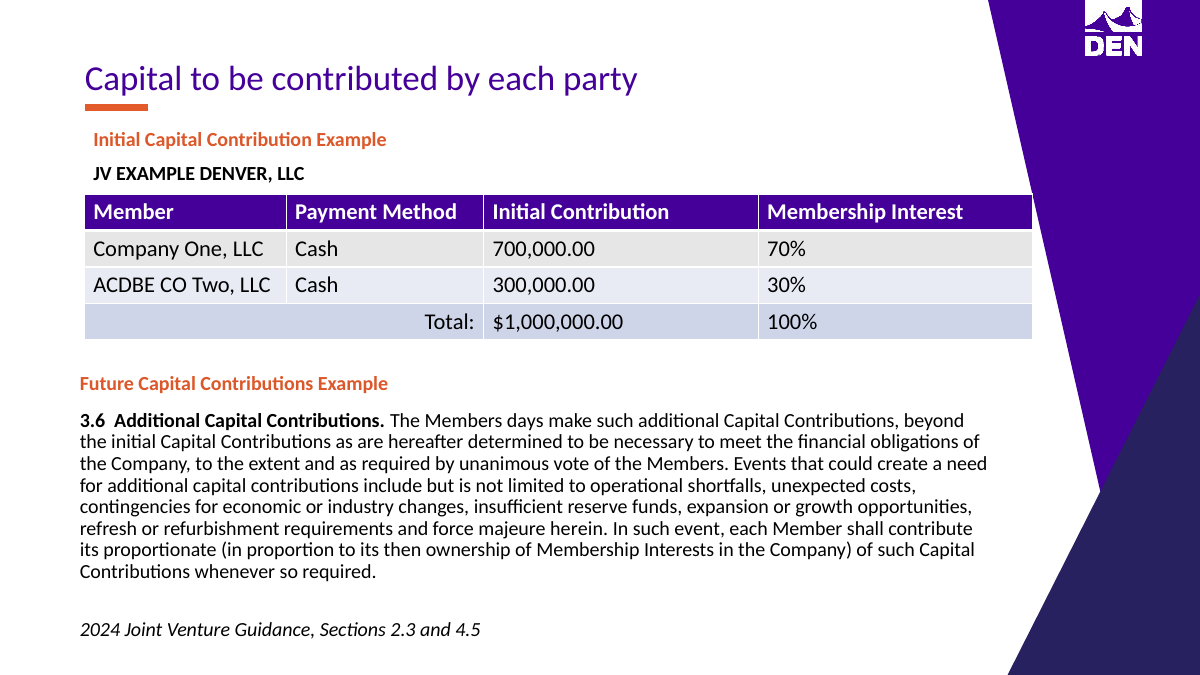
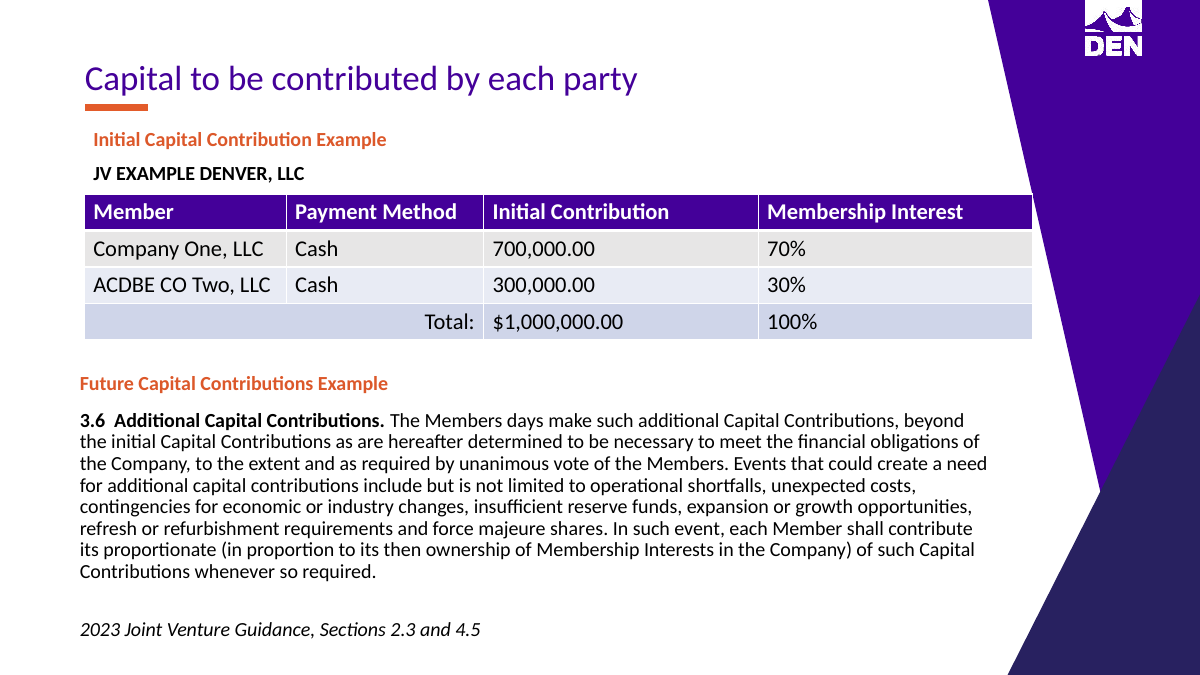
herein: herein -> shares
2024: 2024 -> 2023
